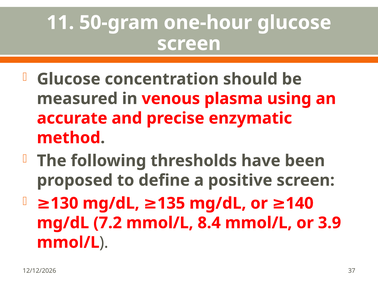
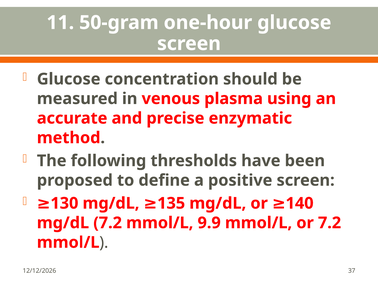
8.4: 8.4 -> 9.9
or 3.9: 3.9 -> 7.2
